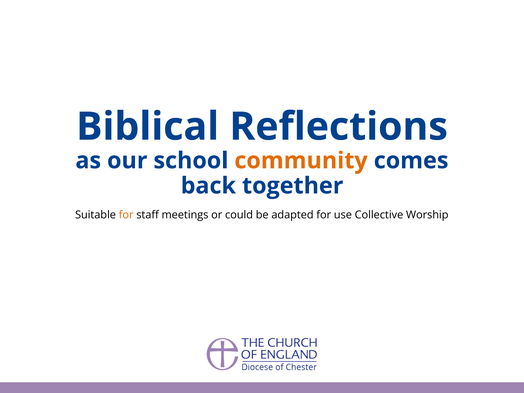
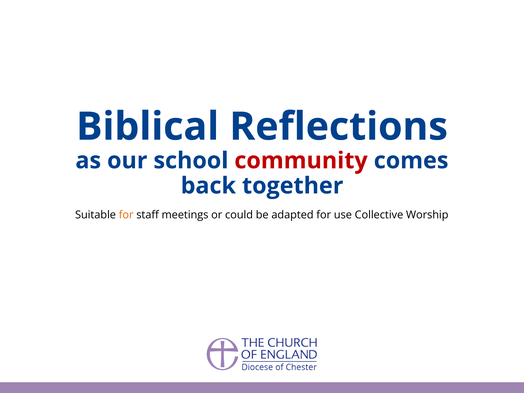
community colour: orange -> red
